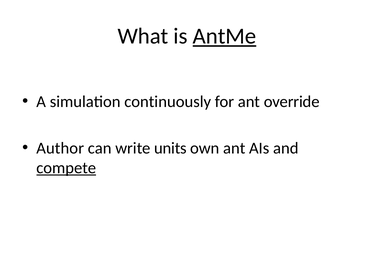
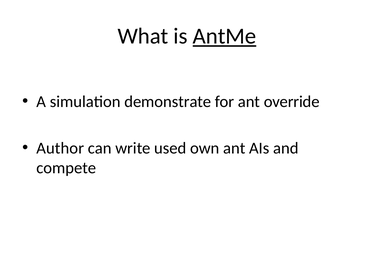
continuously: continuously -> demonstrate
units: units -> used
compete underline: present -> none
